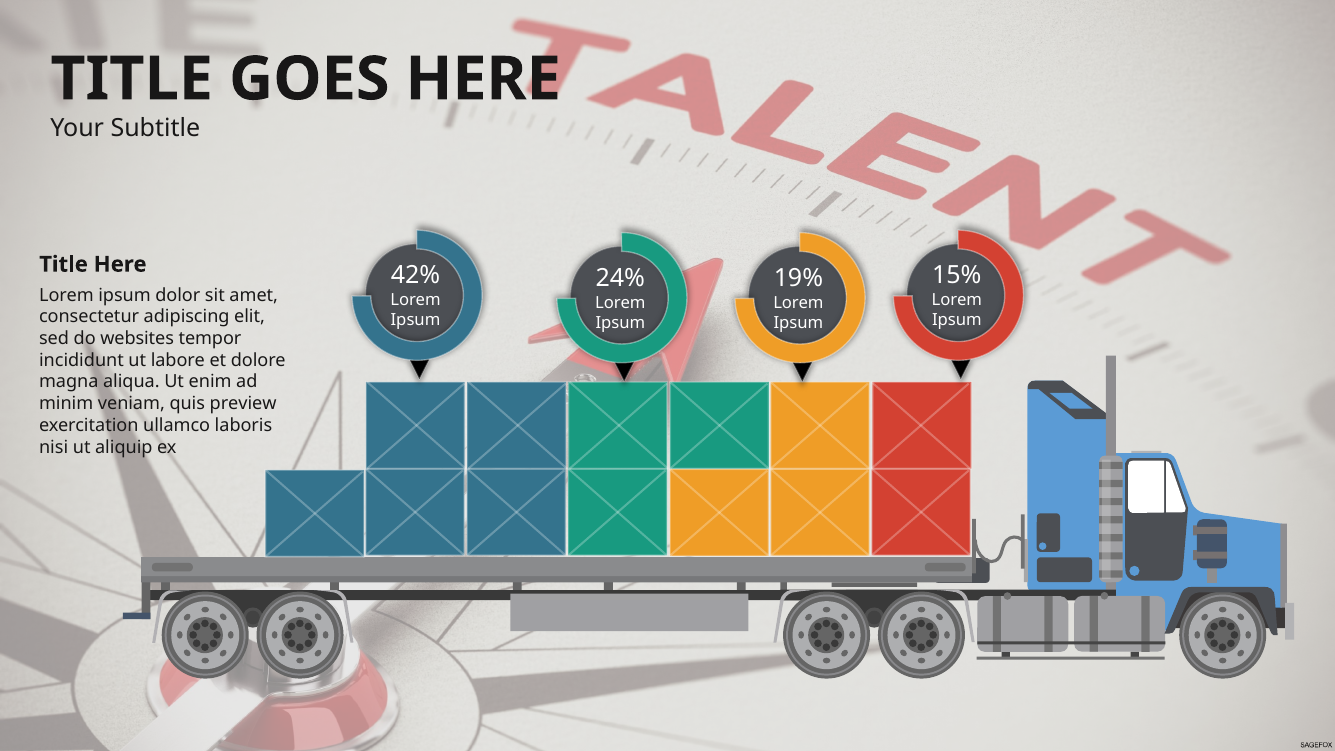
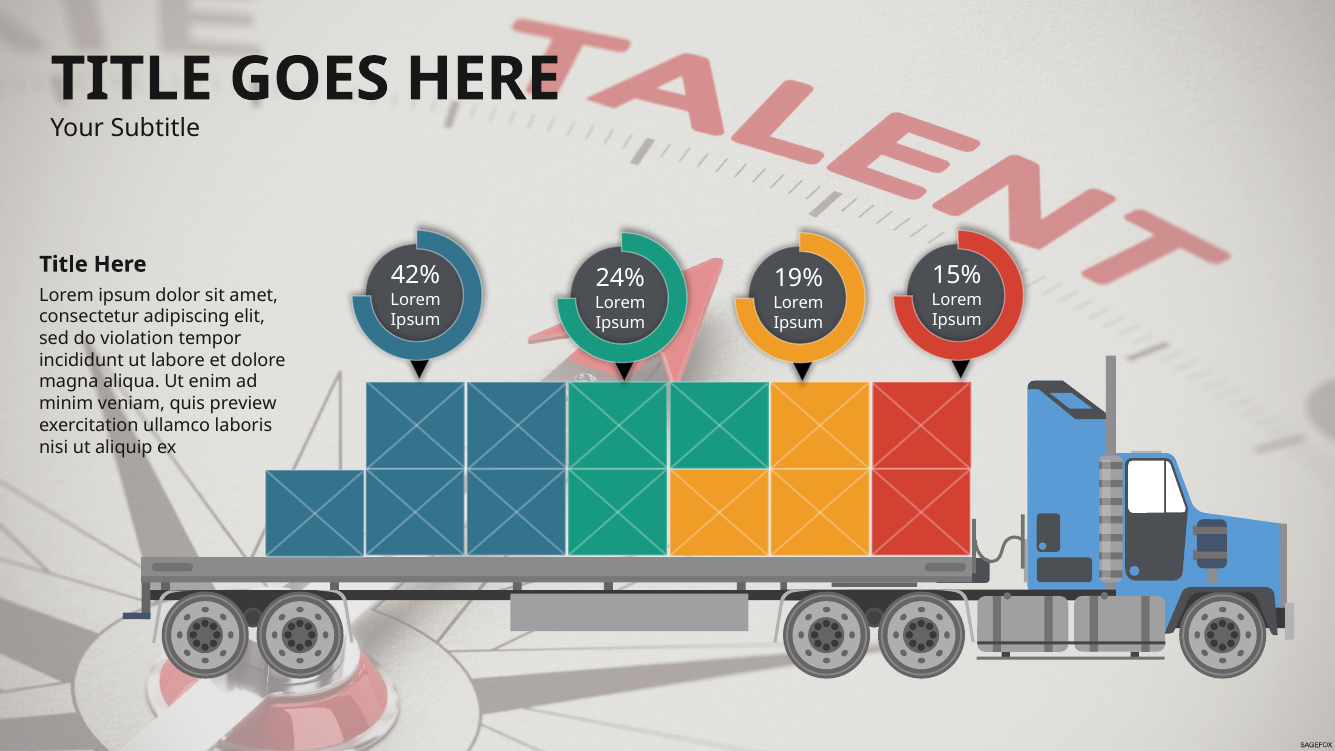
websites: websites -> violation
